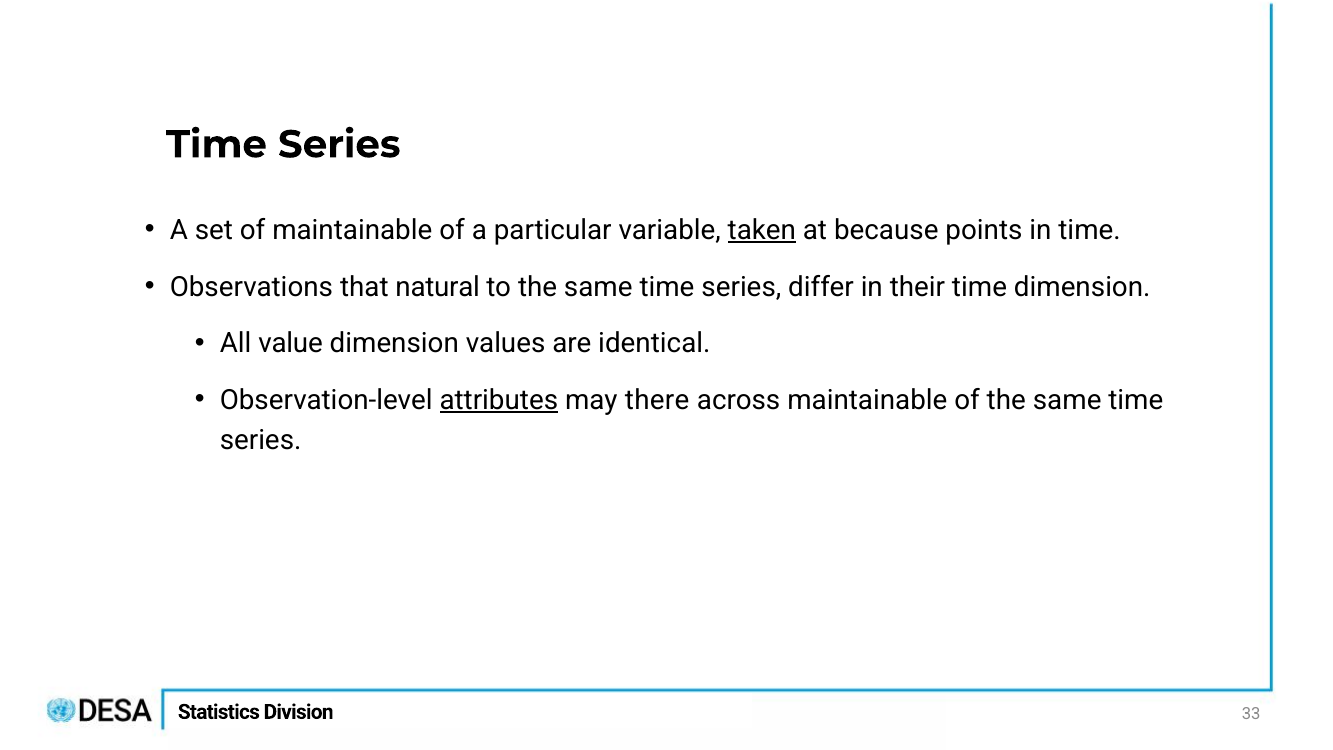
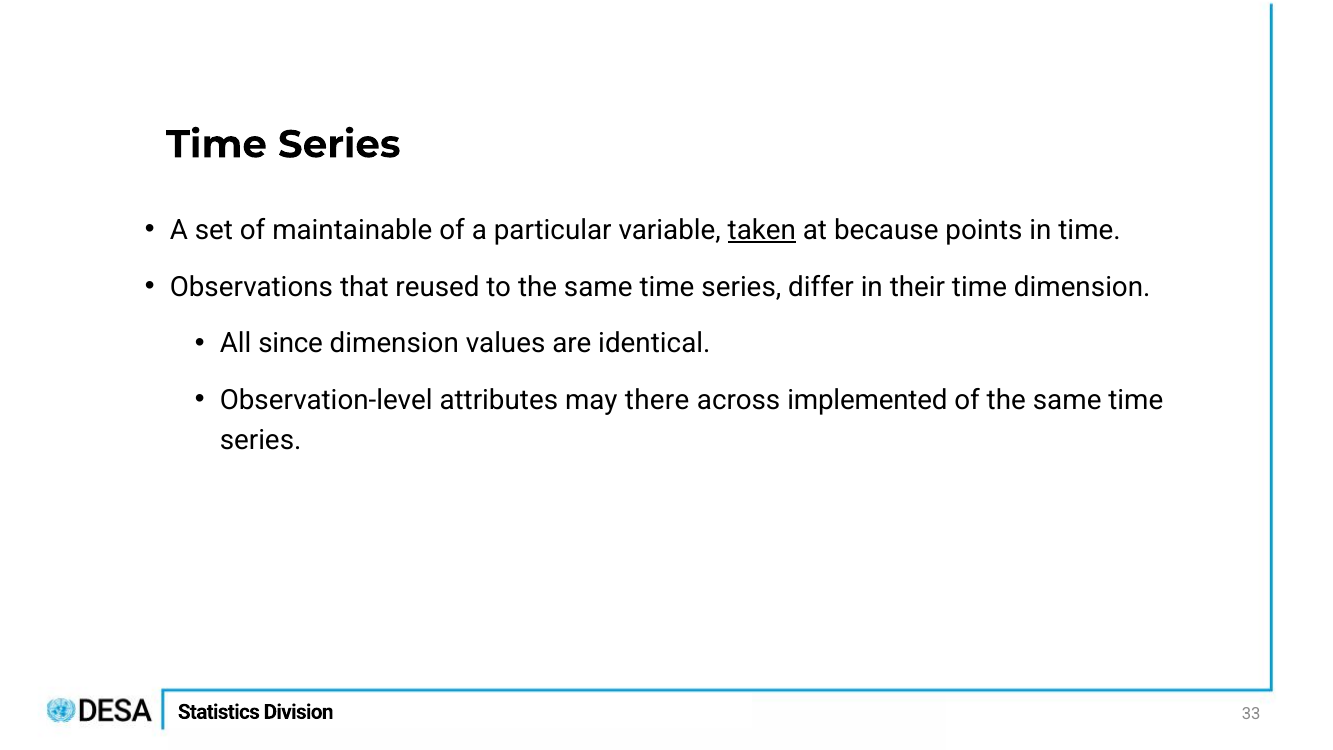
natural: natural -> reused
value: value -> since
attributes underline: present -> none
across maintainable: maintainable -> implemented
